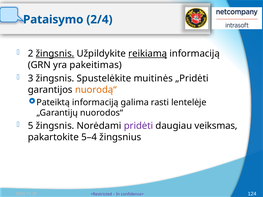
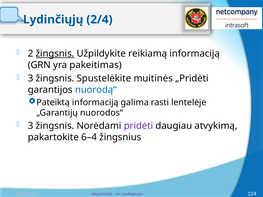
Pataisymo: Pataisymo -> Lydinčiųjų
reikiamą underline: present -> none
nuorodą“ colour: orange -> blue
5 at (31, 126): 5 -> 3
veiksmas: veiksmas -> atvykimą
5–4: 5–4 -> 6–4
